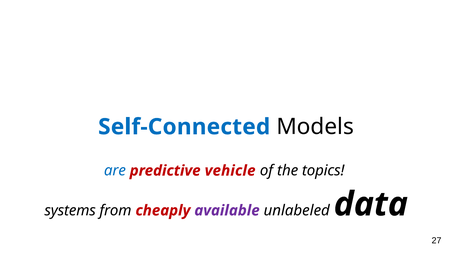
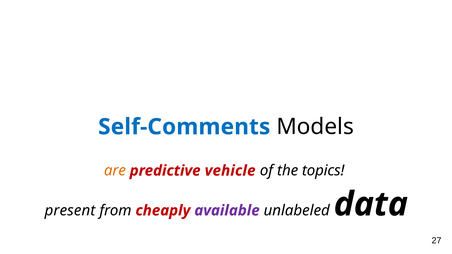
Self-Connected: Self-Connected -> Self-Comments
are colour: blue -> orange
systems: systems -> present
